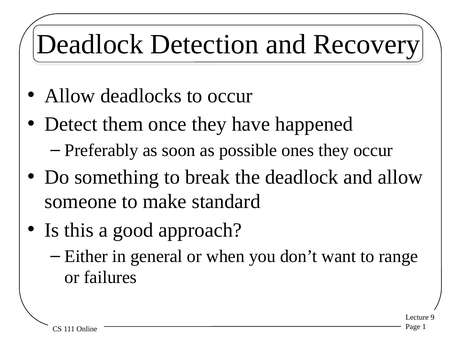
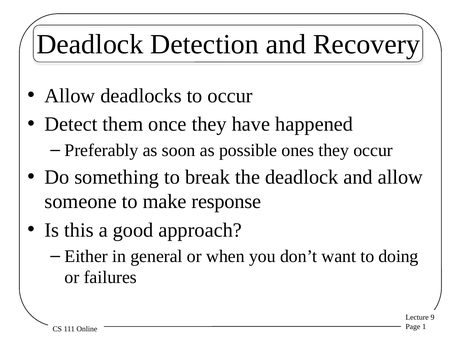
standard: standard -> response
range: range -> doing
